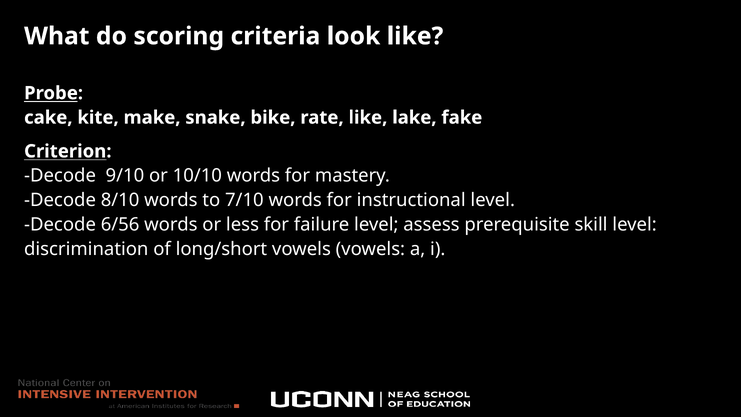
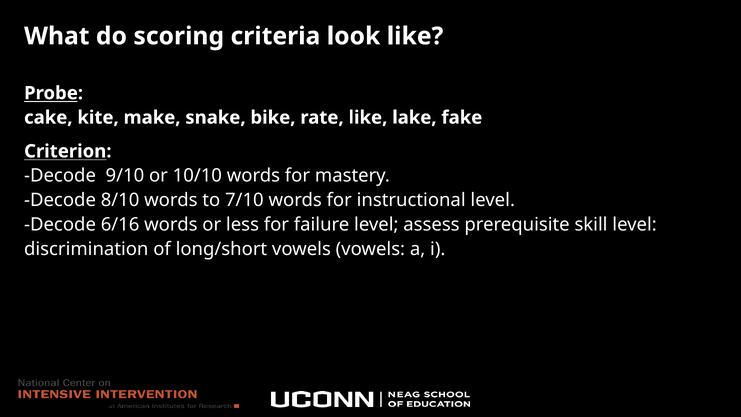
6/56: 6/56 -> 6/16
